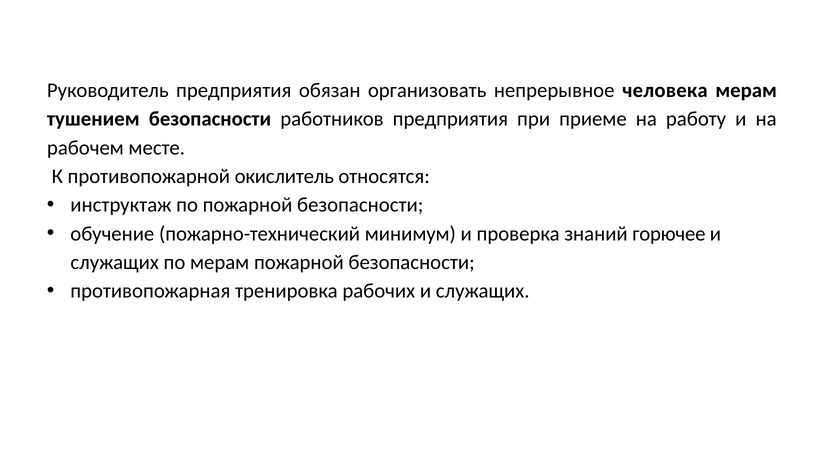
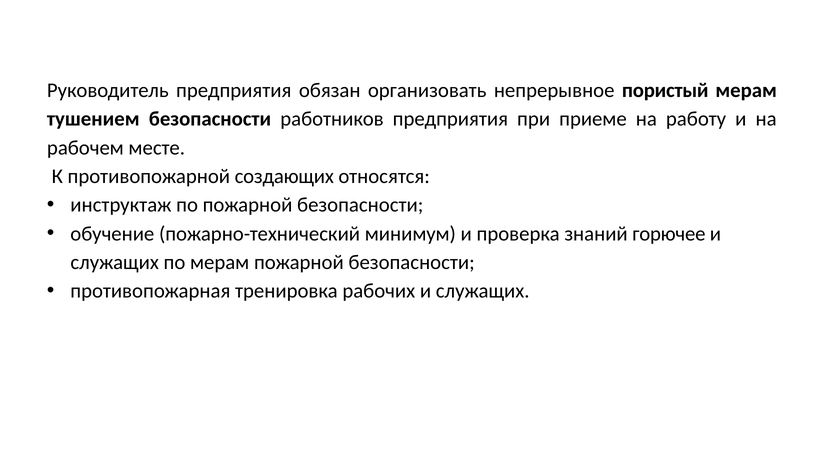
человека: человека -> пористый
окислитель: окислитель -> создающих
